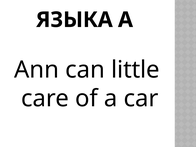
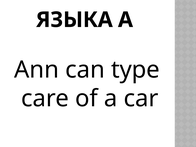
little: little -> type
